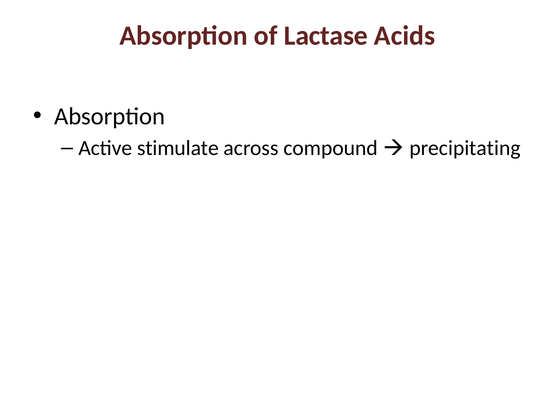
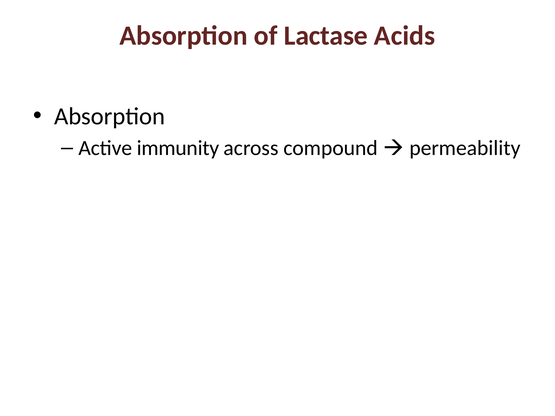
stimulate: stimulate -> immunity
precipitating: precipitating -> permeability
